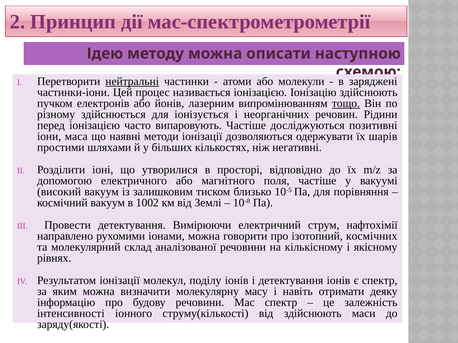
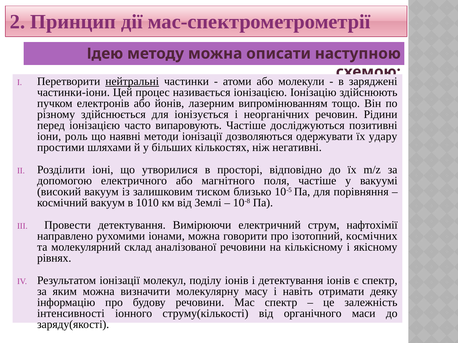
тощо underline: present -> none
маса: маса -> роль
шарів: шарів -> удару
1002: 1002 -> 1010
від здійснюють: здійснюють -> органічного
